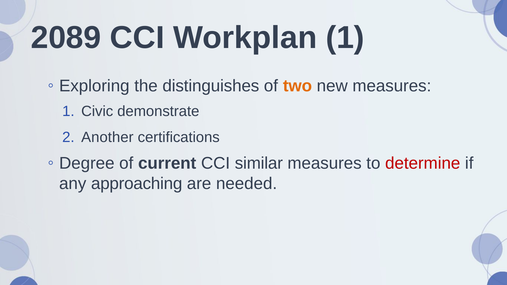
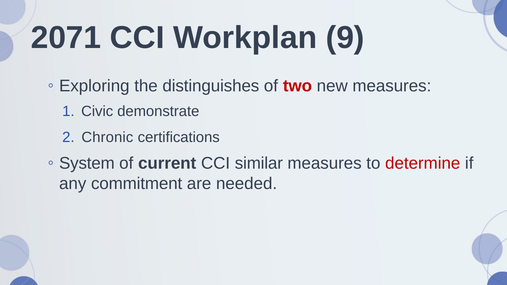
2089: 2089 -> 2071
Workplan 1: 1 -> 9
two colour: orange -> red
Another: Another -> Chronic
Degree: Degree -> System
approaching: approaching -> commitment
